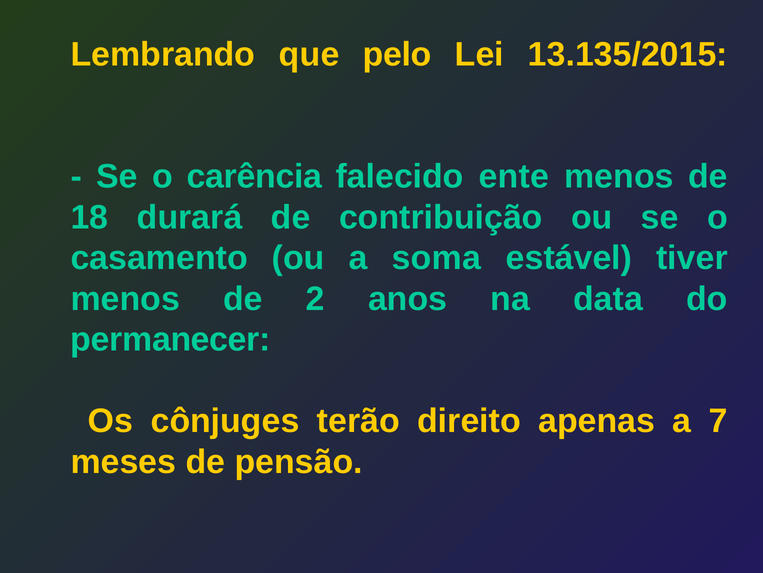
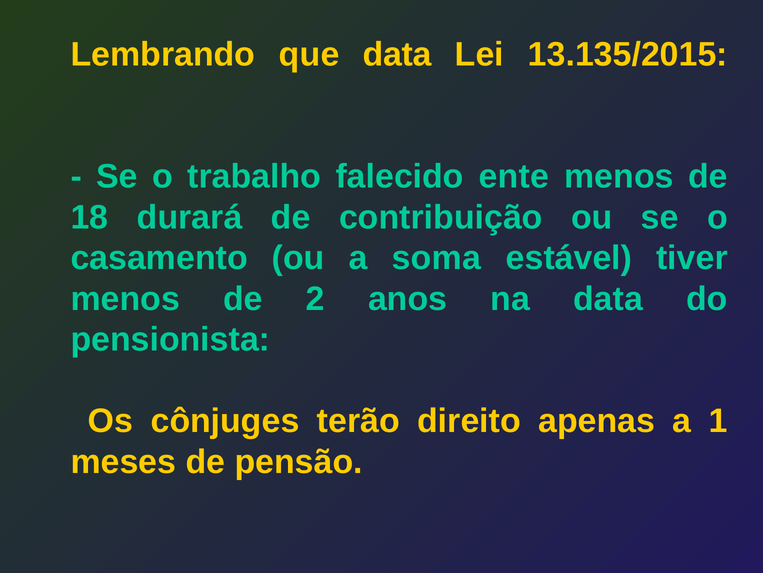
que pelo: pelo -> data
carência: carência -> trabalho
permanecer: permanecer -> pensionista
7: 7 -> 1
